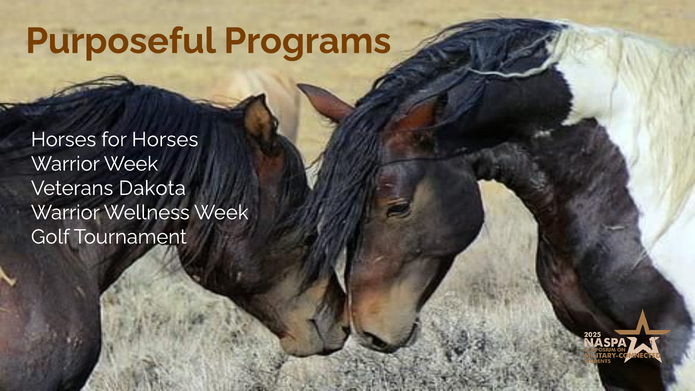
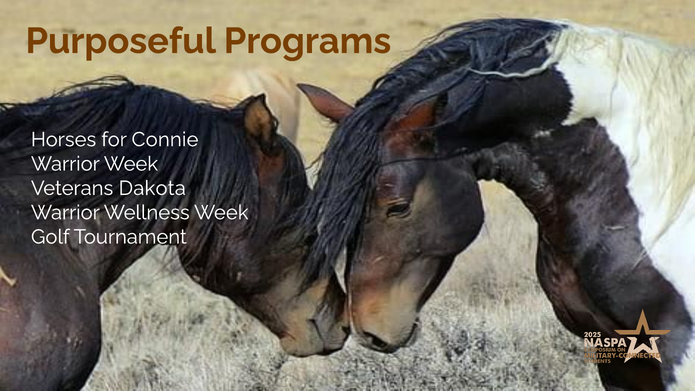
for Horses: Horses -> Connie
